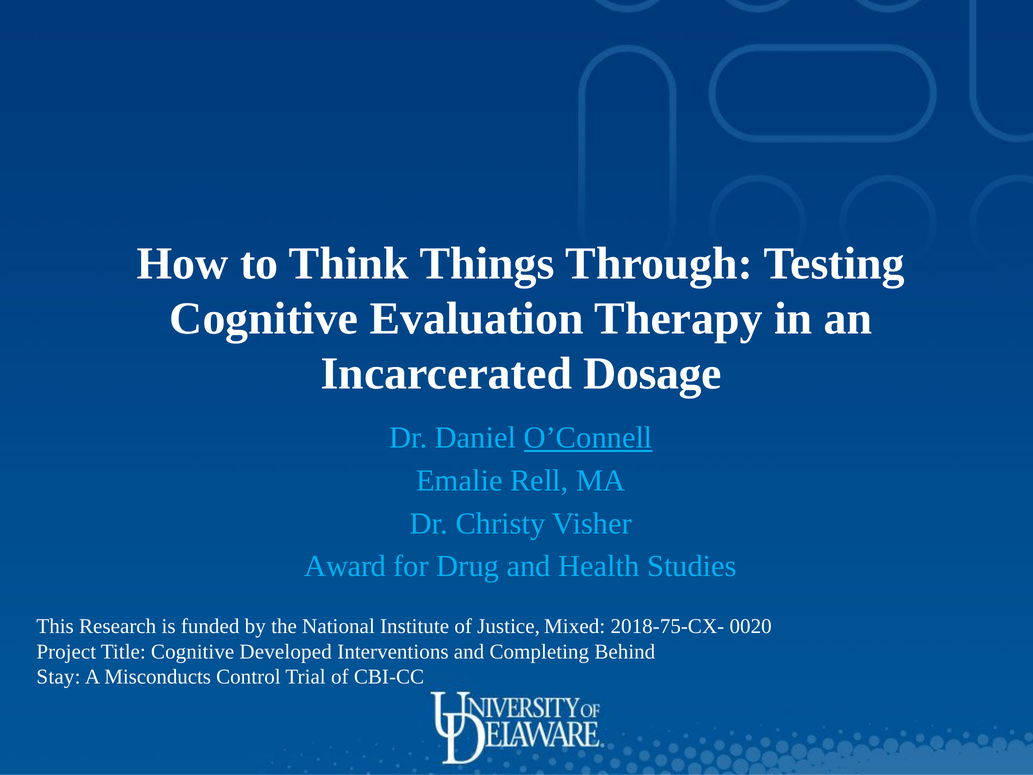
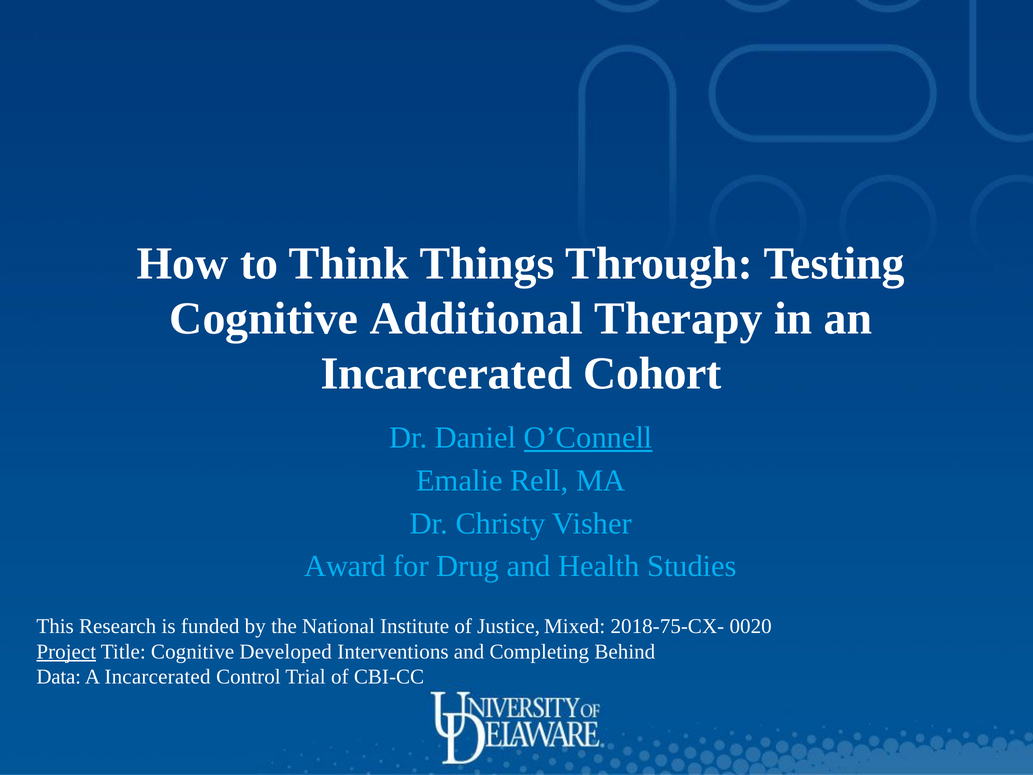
Evaluation: Evaluation -> Additional
Dosage: Dosage -> Cohort
Project underline: none -> present
Stay: Stay -> Data
A Misconducts: Misconducts -> Incarcerated
